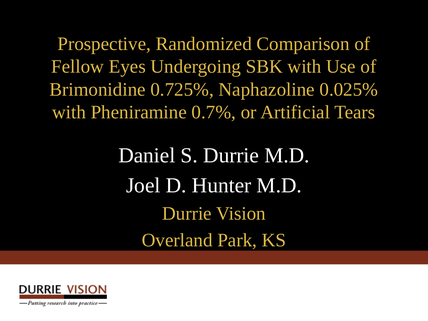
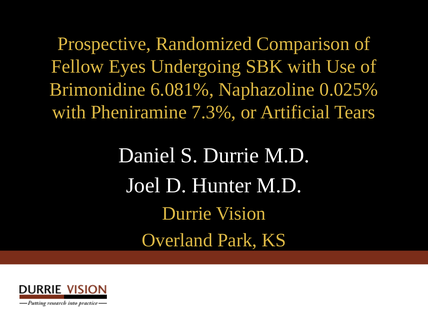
0.725%: 0.725% -> 6.081%
0.7%: 0.7% -> 7.3%
